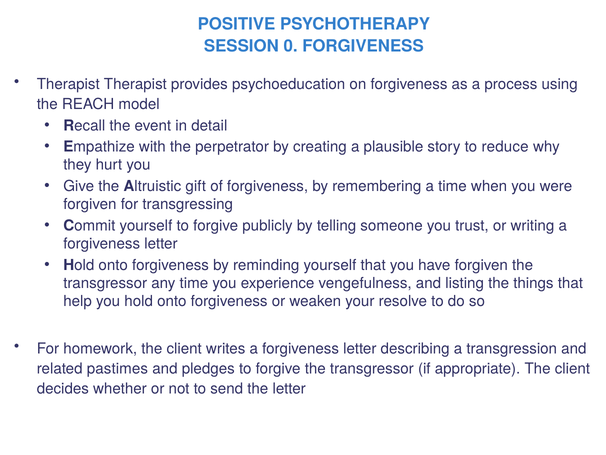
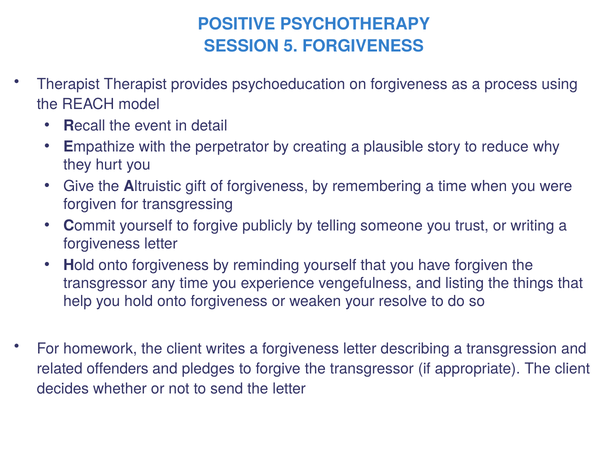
0: 0 -> 5
pastimes: pastimes -> offenders
